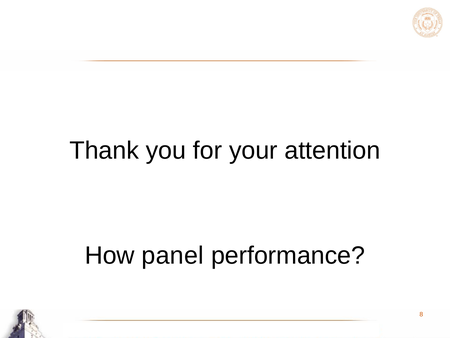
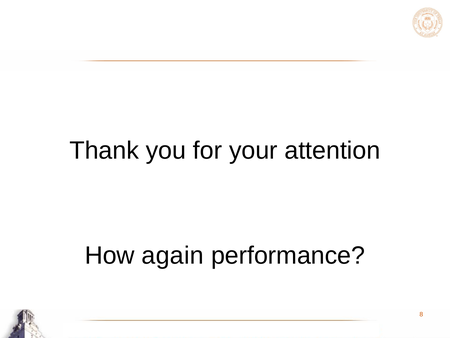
panel: panel -> again
